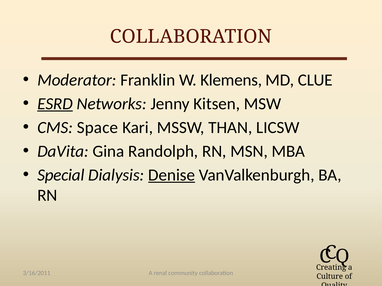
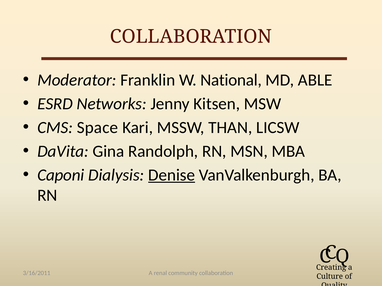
Klemens: Klemens -> National
CLUE: CLUE -> ABLE
ESRD underline: present -> none
Special: Special -> Caponi
